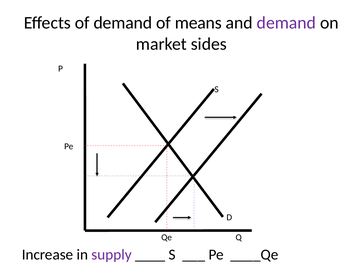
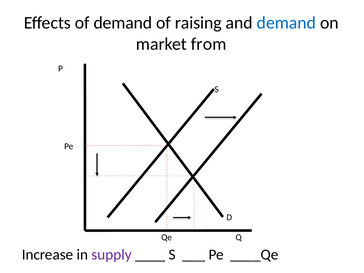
means: means -> raising
demand at (286, 23) colour: purple -> blue
sides: sides -> from
